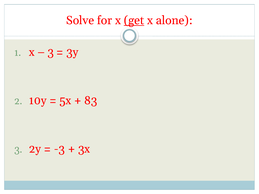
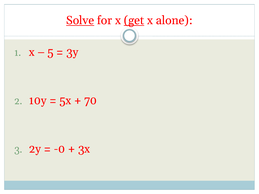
Solve underline: none -> present
3 at (51, 52): 3 -> 5
83: 83 -> 70
-3: -3 -> -0
